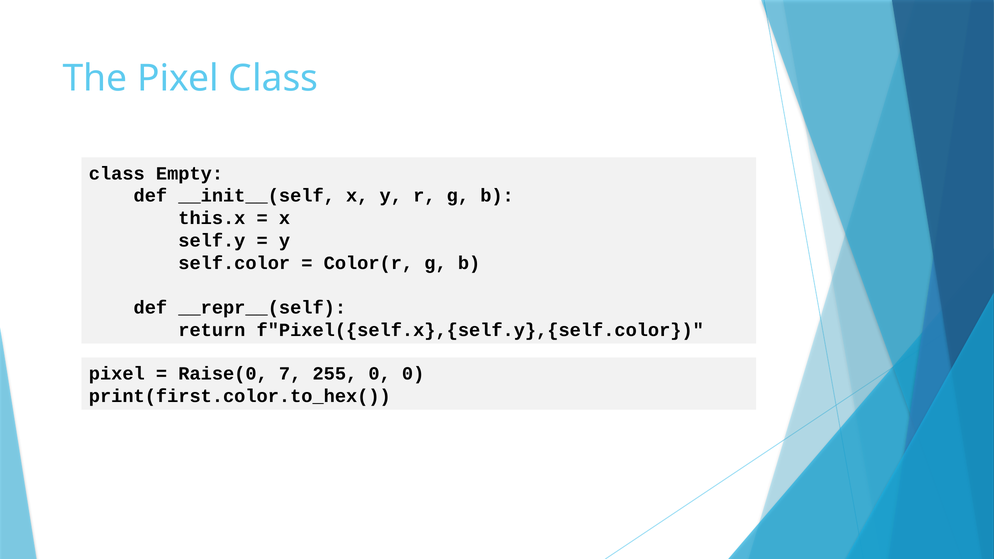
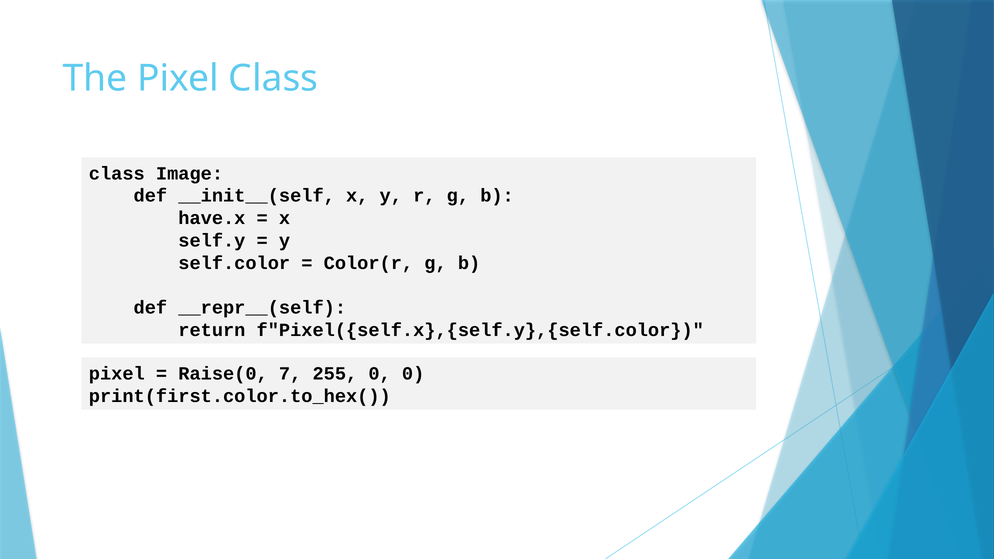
Empty: Empty -> Image
this.x: this.x -> have.x
